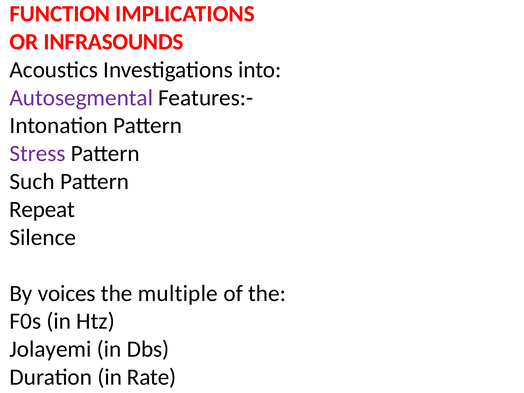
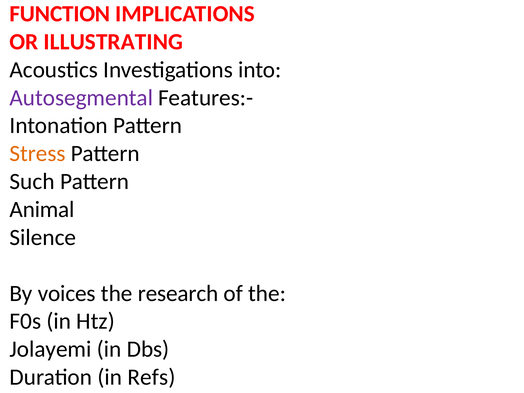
INFRASOUNDS: INFRASOUNDS -> ILLUSTRATING
Stress colour: purple -> orange
Repeat: Repeat -> Animal
multiple: multiple -> research
Rate: Rate -> Refs
